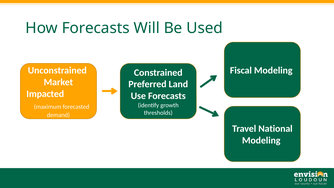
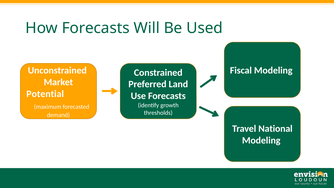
Impacted: Impacted -> Potential
